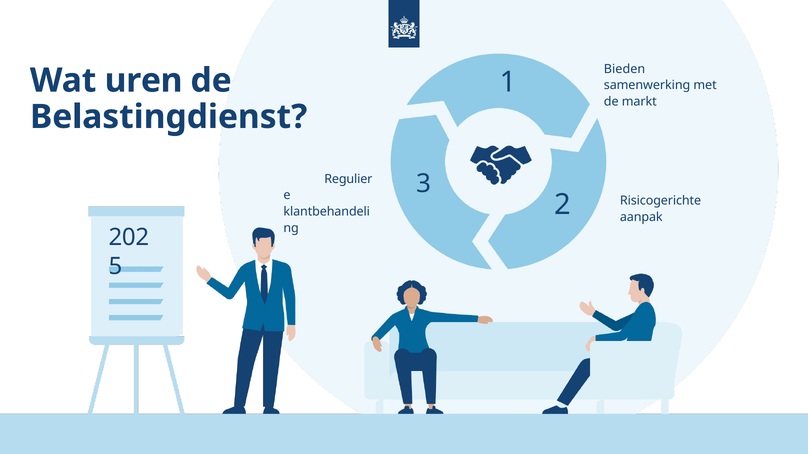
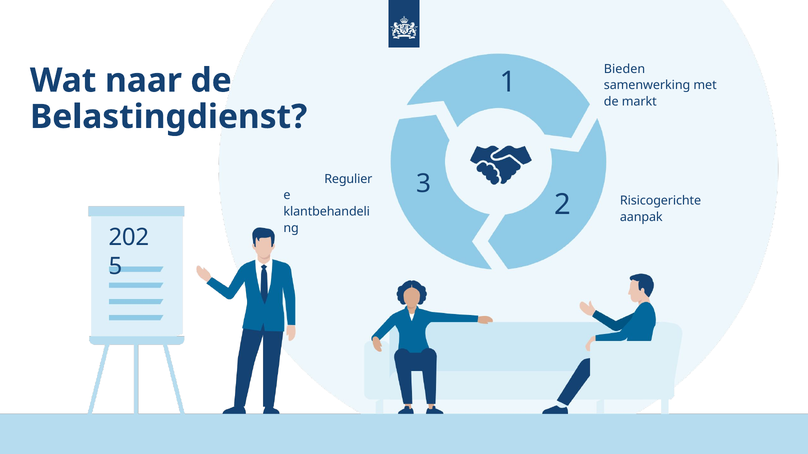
uren: uren -> naar
